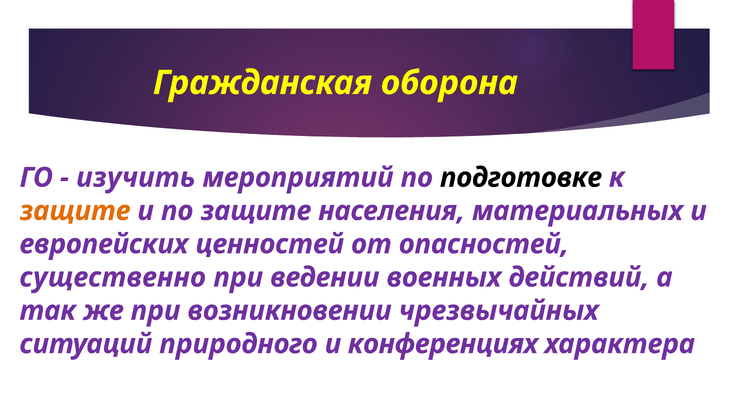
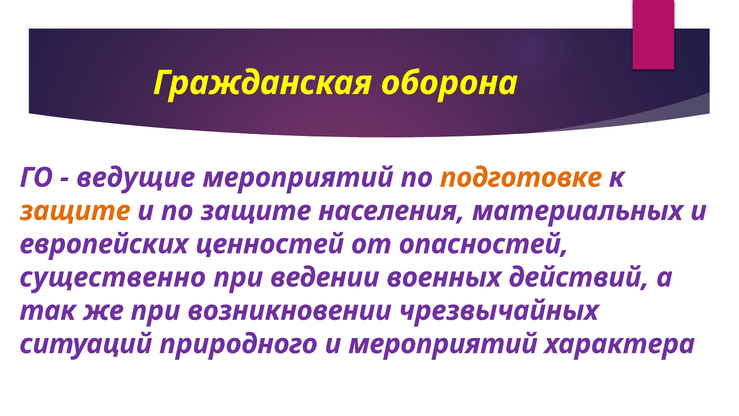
изучить: изучить -> ведущие
подготовке colour: black -> orange
и конференциях: конференциях -> мероприятий
